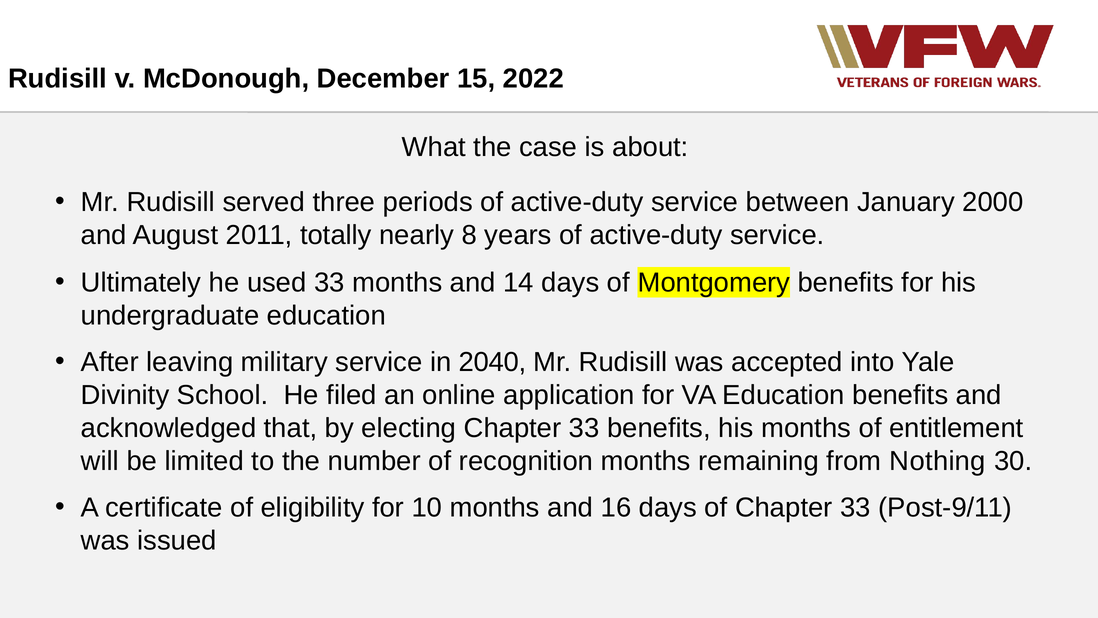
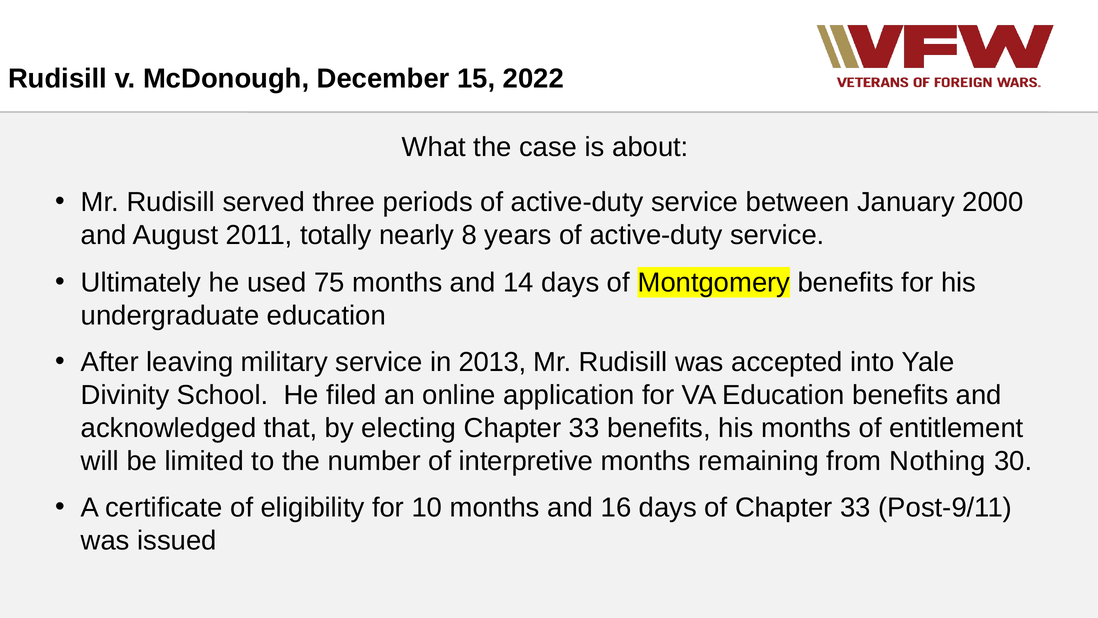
used 33: 33 -> 75
2040: 2040 -> 2013
recognition: recognition -> interpretive
